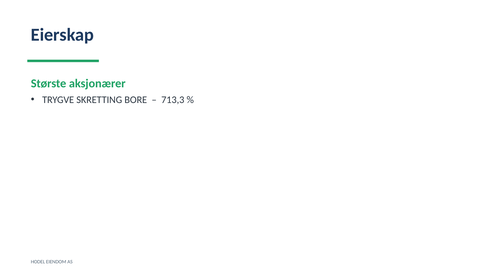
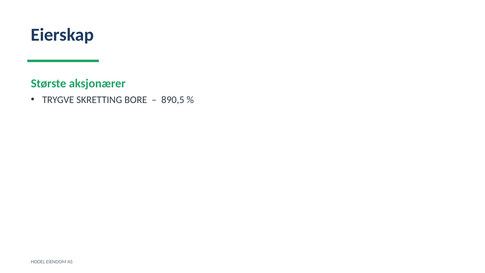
713,3: 713,3 -> 890,5
